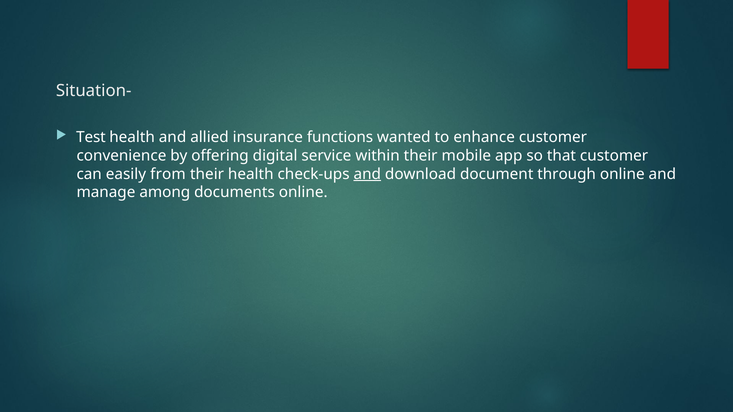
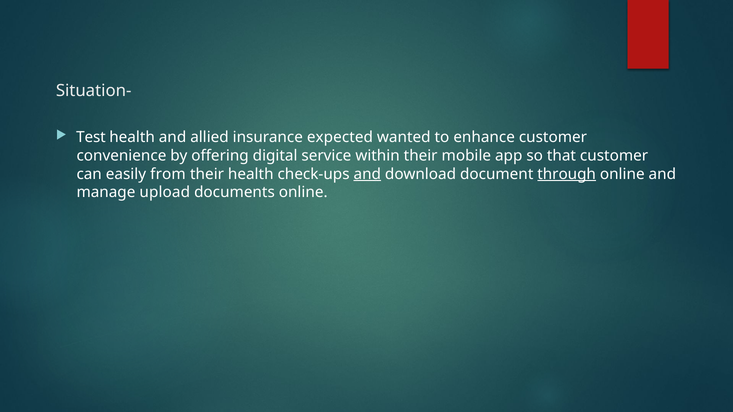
functions: functions -> expected
through underline: none -> present
among: among -> upload
